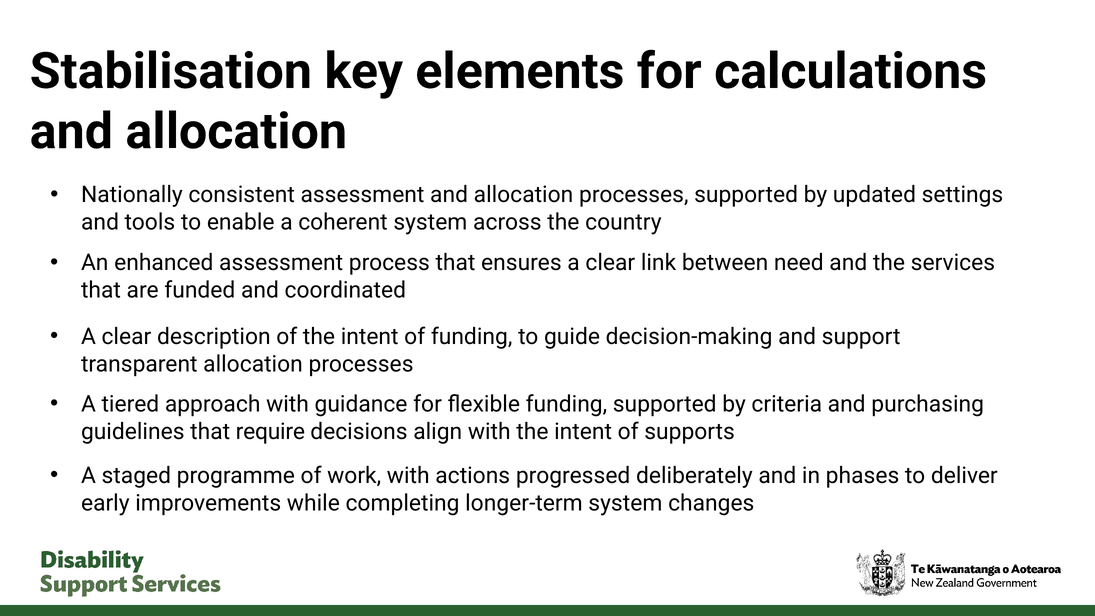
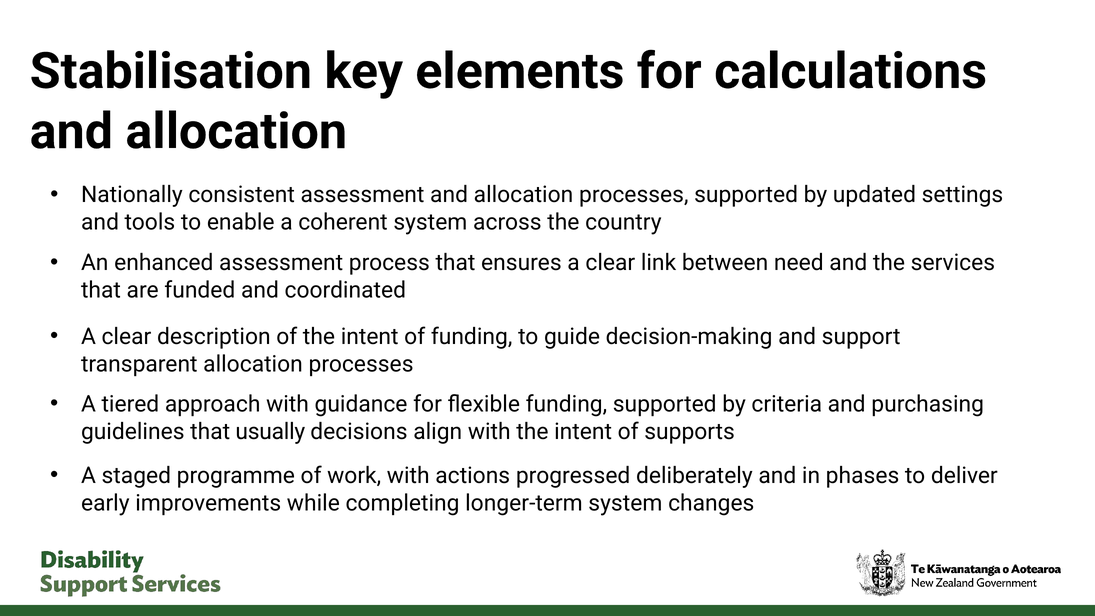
require: require -> usually
